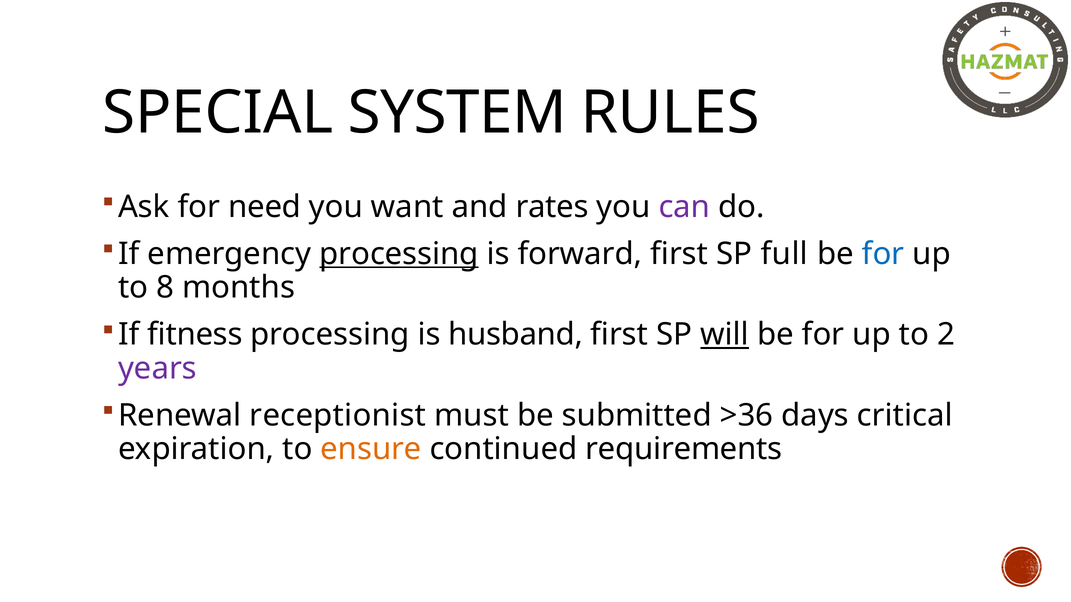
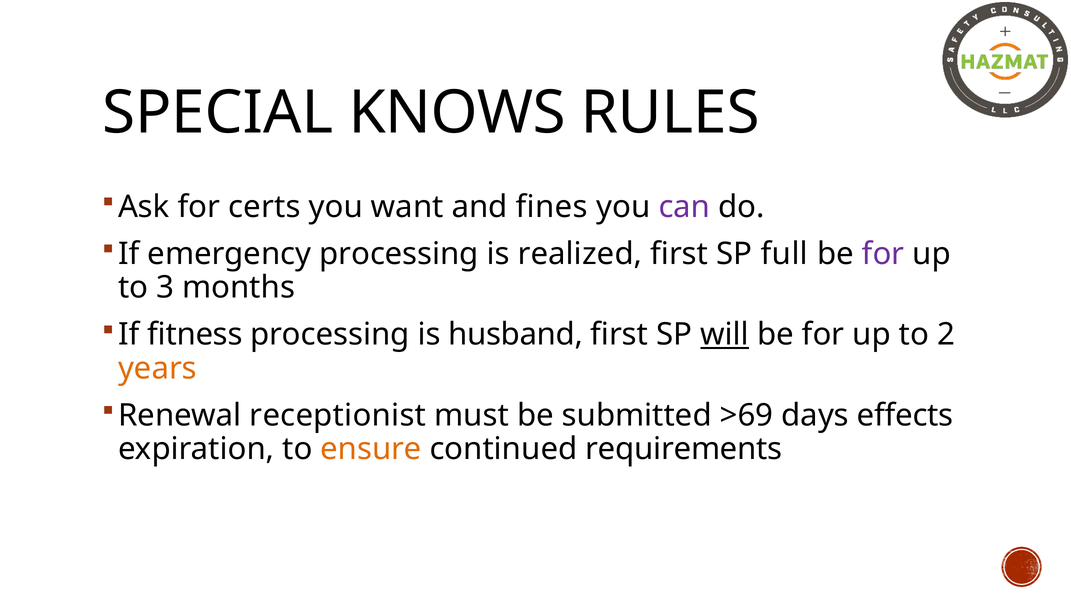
SYSTEM: SYSTEM -> KNOWS
need: need -> certs
rates: rates -> fines
processing at (399, 254) underline: present -> none
forward: forward -> realized
for at (883, 254) colour: blue -> purple
8: 8 -> 3
years colour: purple -> orange
>36: >36 -> >69
critical: critical -> effects
